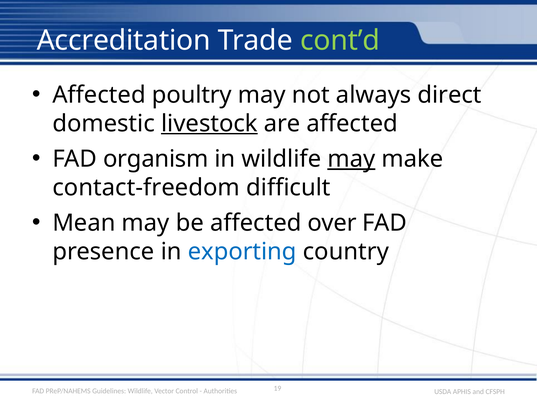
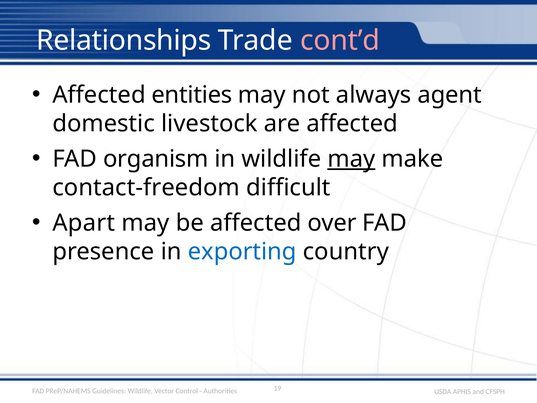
Accreditation: Accreditation -> Relationships
cont’d colour: light green -> pink
poultry: poultry -> entities
direct: direct -> agent
livestock underline: present -> none
Mean: Mean -> Apart
